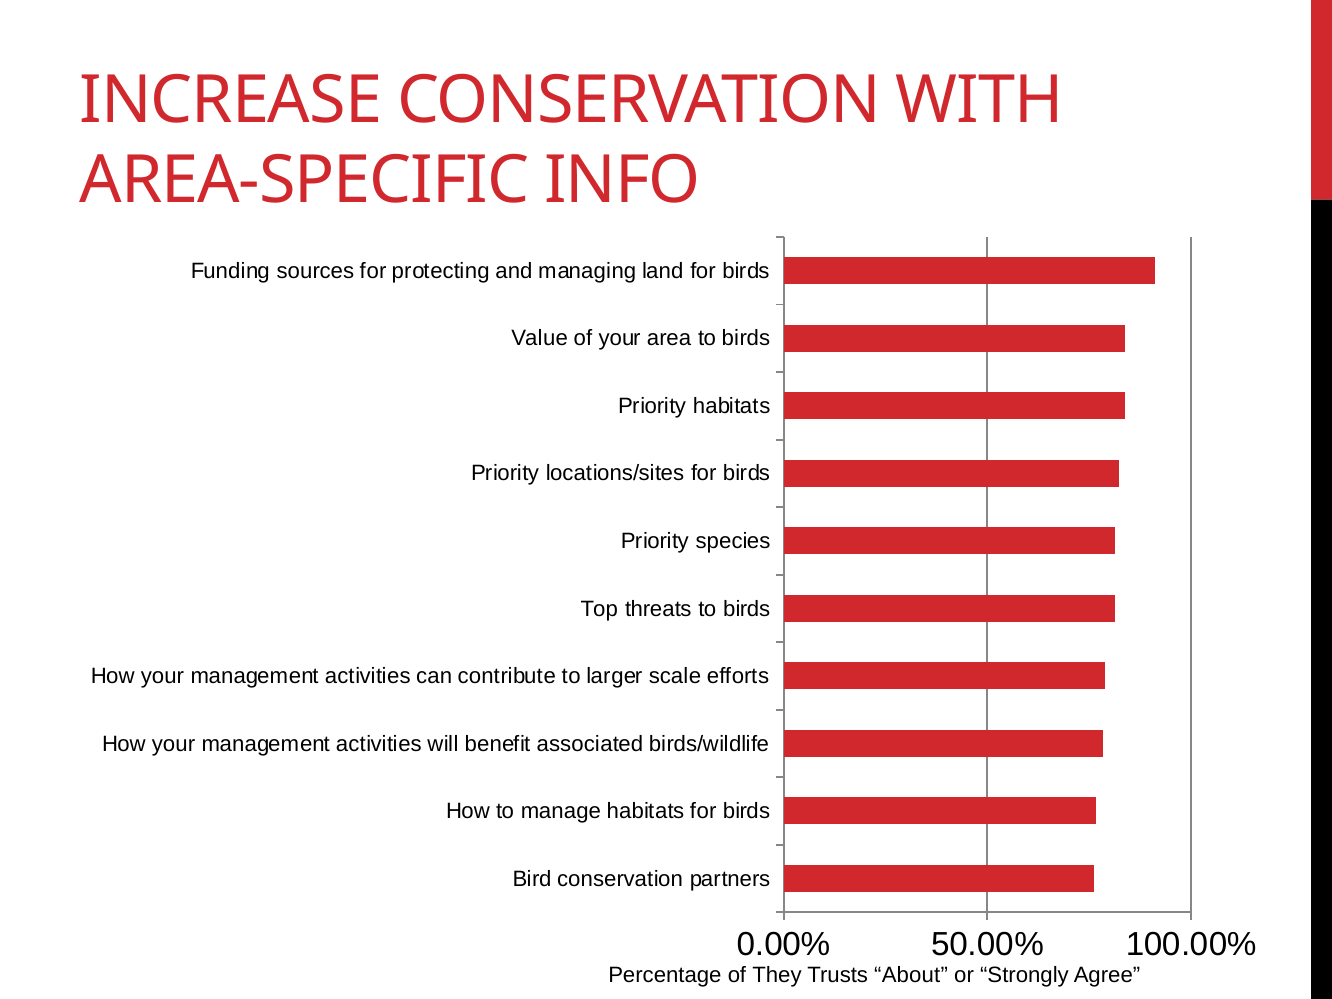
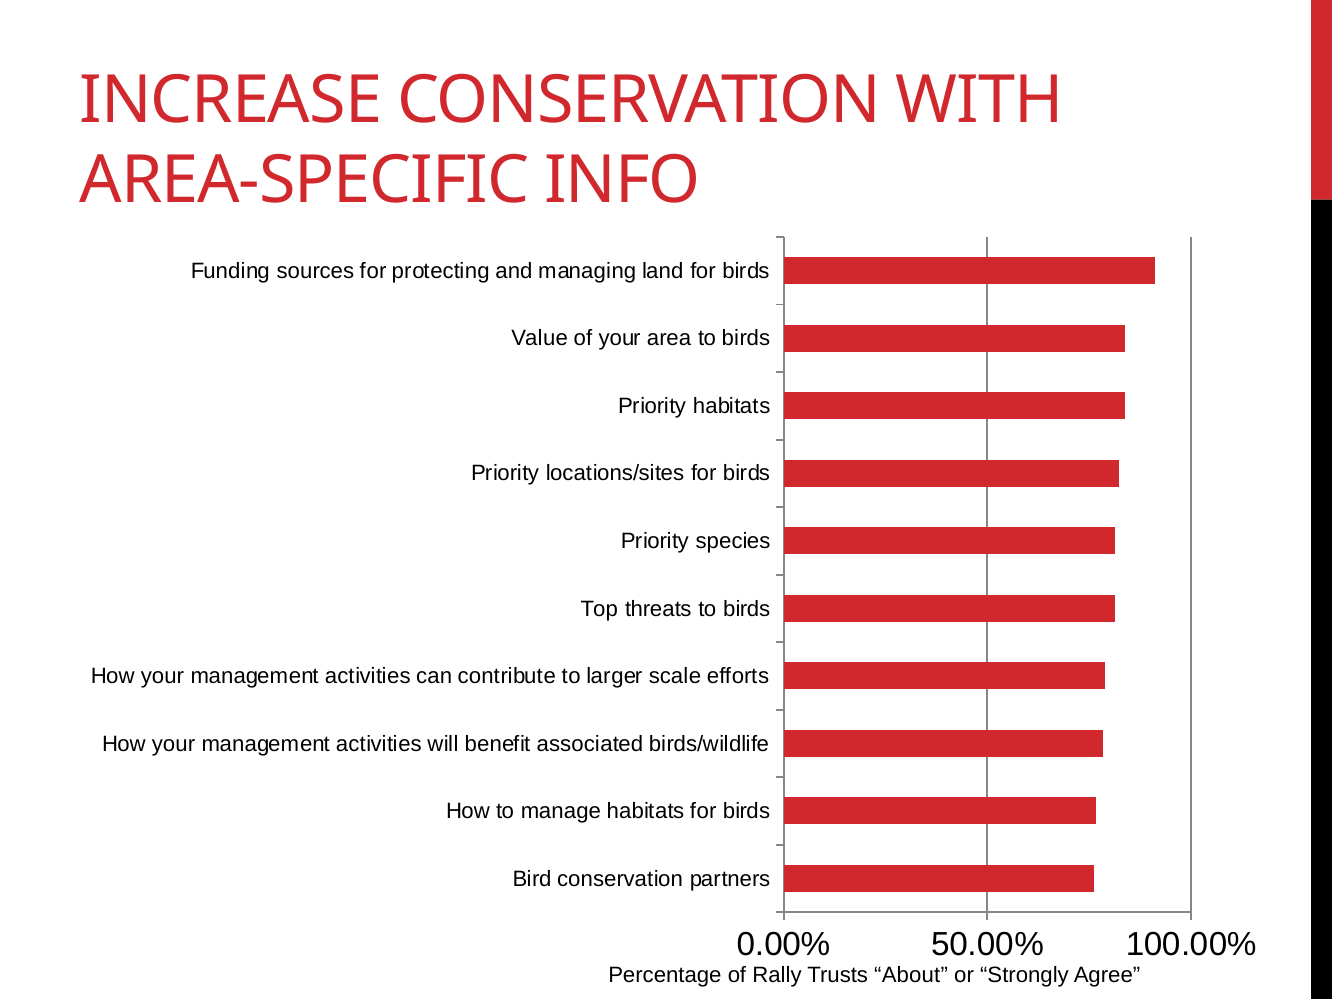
They: They -> Rally
